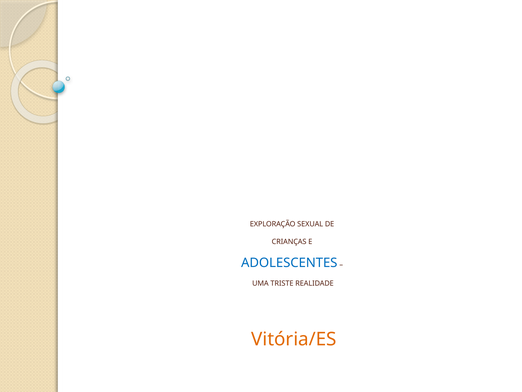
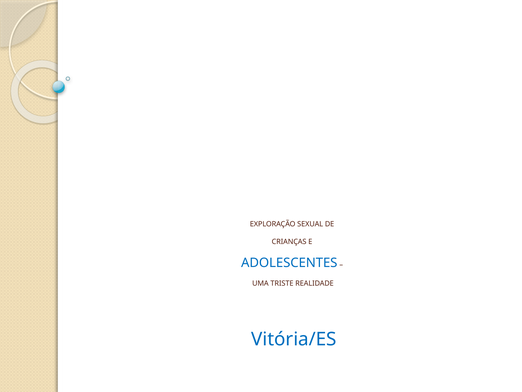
Vitória/ES colour: orange -> blue
